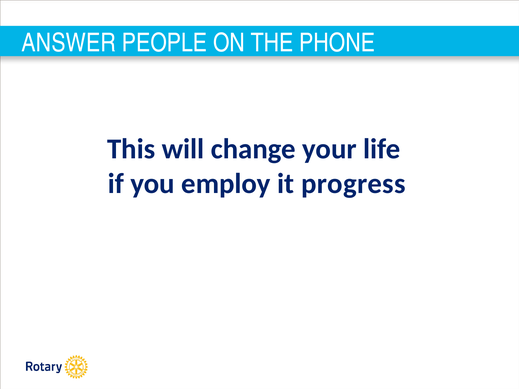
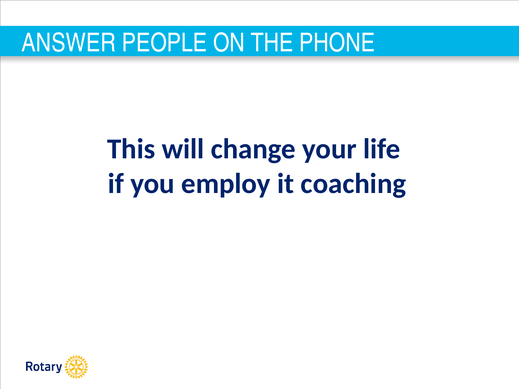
progress: progress -> coaching
